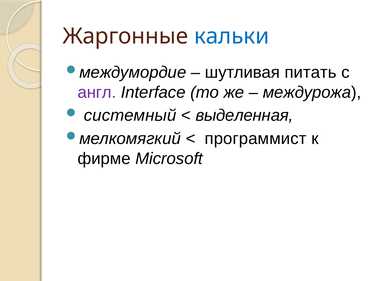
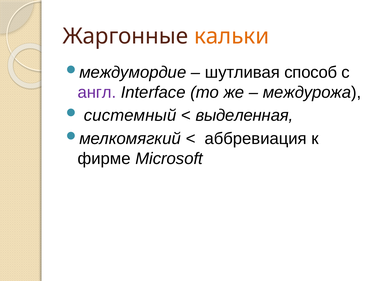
кальки colour: blue -> orange
питать: питать -> способ
программист: программист -> аббревиация
